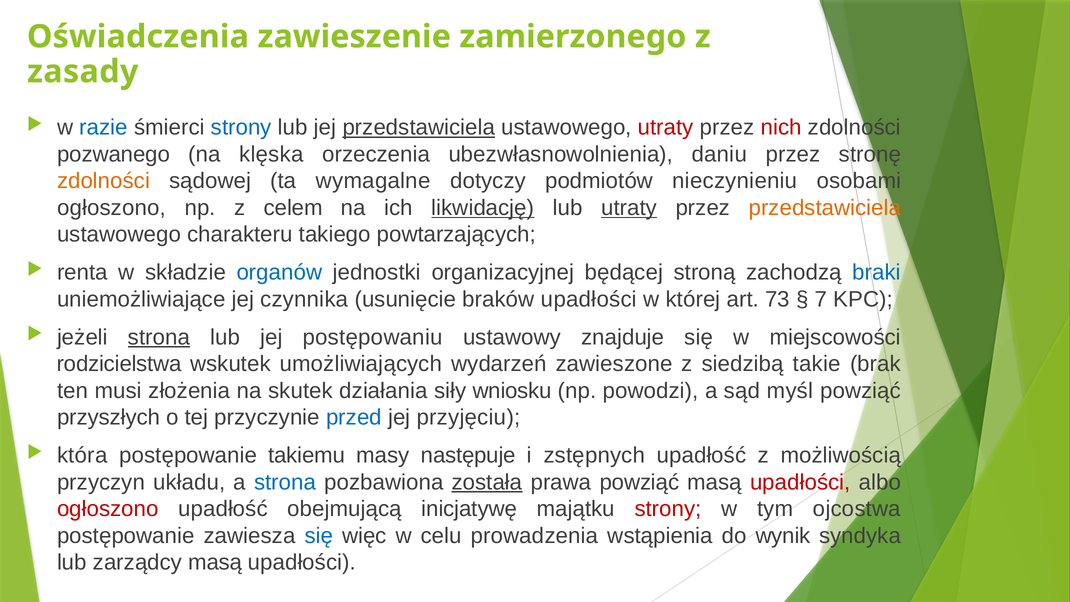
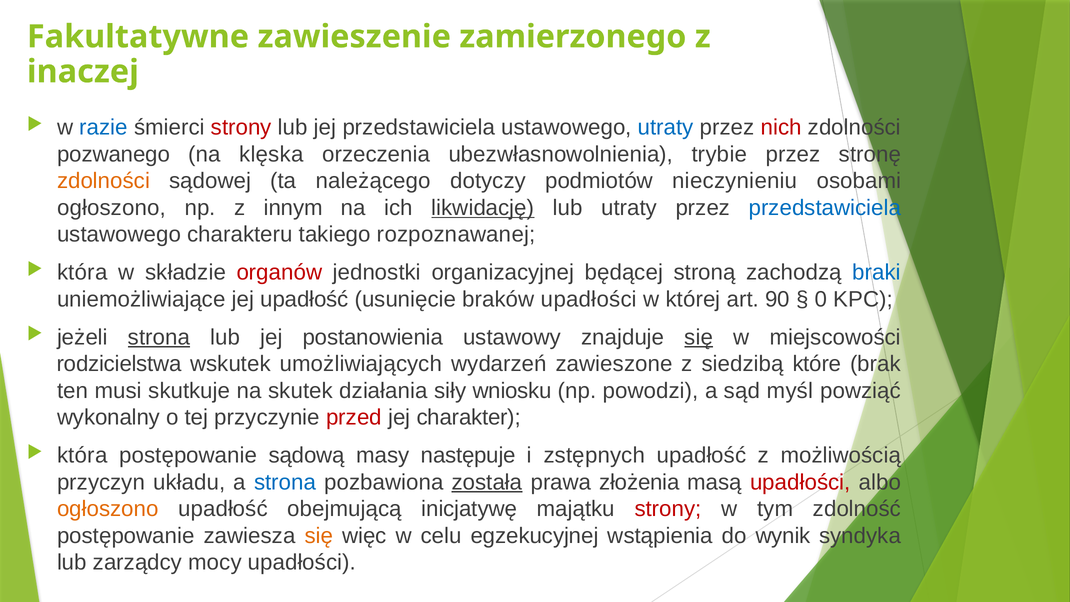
Oświadczenia: Oświadczenia -> Fakultatywne
zasady: zasady -> inaczej
strony at (241, 128) colour: blue -> red
przedstawiciela at (419, 128) underline: present -> none
utraty at (666, 128) colour: red -> blue
daniu: daniu -> trybie
wymagalne: wymagalne -> należącego
celem: celem -> innym
utraty at (629, 208) underline: present -> none
przedstawiciela at (825, 208) colour: orange -> blue
powtarzających: powtarzających -> rozpoznawanej
renta at (82, 272): renta -> która
organów colour: blue -> red
jej czynnika: czynnika -> upadłość
73: 73 -> 90
7: 7 -> 0
postępowaniu: postępowaniu -> postanowienia
się at (699, 337) underline: none -> present
takie: takie -> które
złożenia: złożenia -> skutkuje
przyszłych: przyszłych -> wykonalny
przed colour: blue -> red
przyjęciu: przyjęciu -> charakter
takiemu: takiemu -> sądową
prawa powziąć: powziąć -> złożenia
ogłoszono at (108, 509) colour: red -> orange
ojcostwa: ojcostwa -> zdolność
się at (319, 536) colour: blue -> orange
prowadzenia: prowadzenia -> egzekucyjnej
zarządcy masą: masą -> mocy
